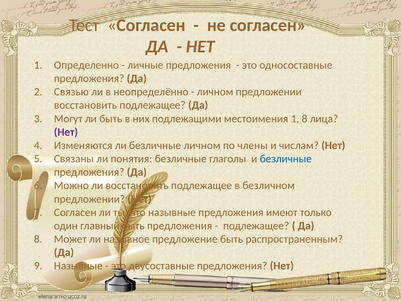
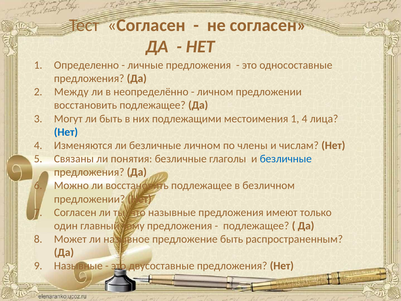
Связью: Связью -> Между
1 8: 8 -> 4
Нет at (66, 132) colour: purple -> blue
главный быть: быть -> тому
